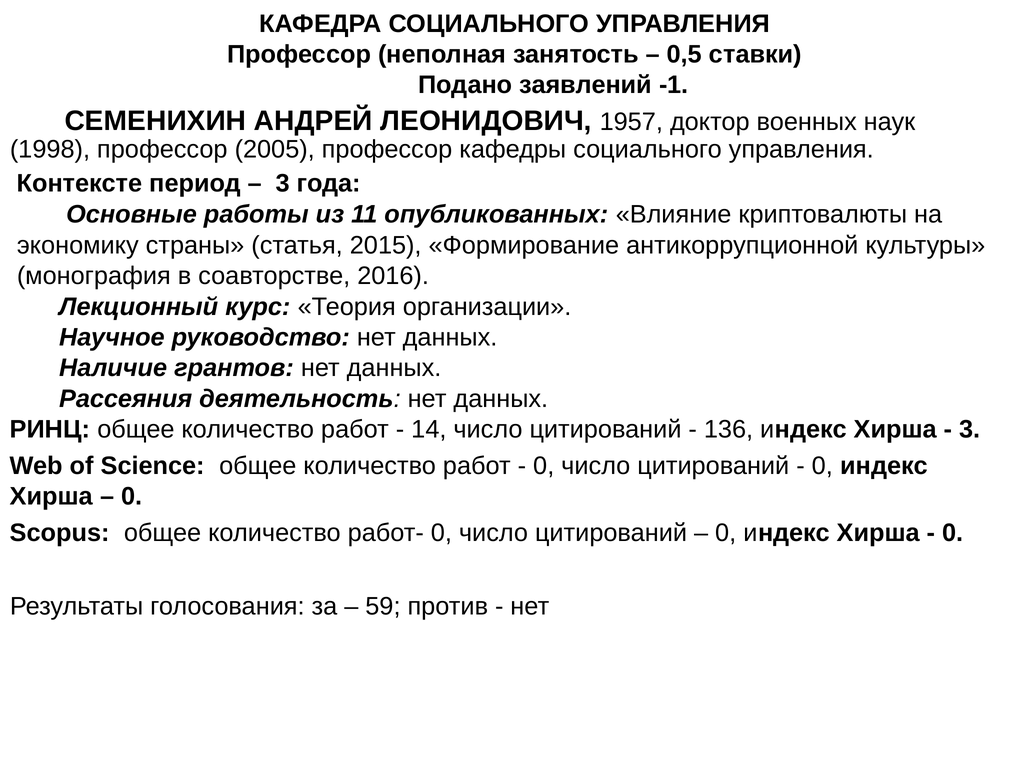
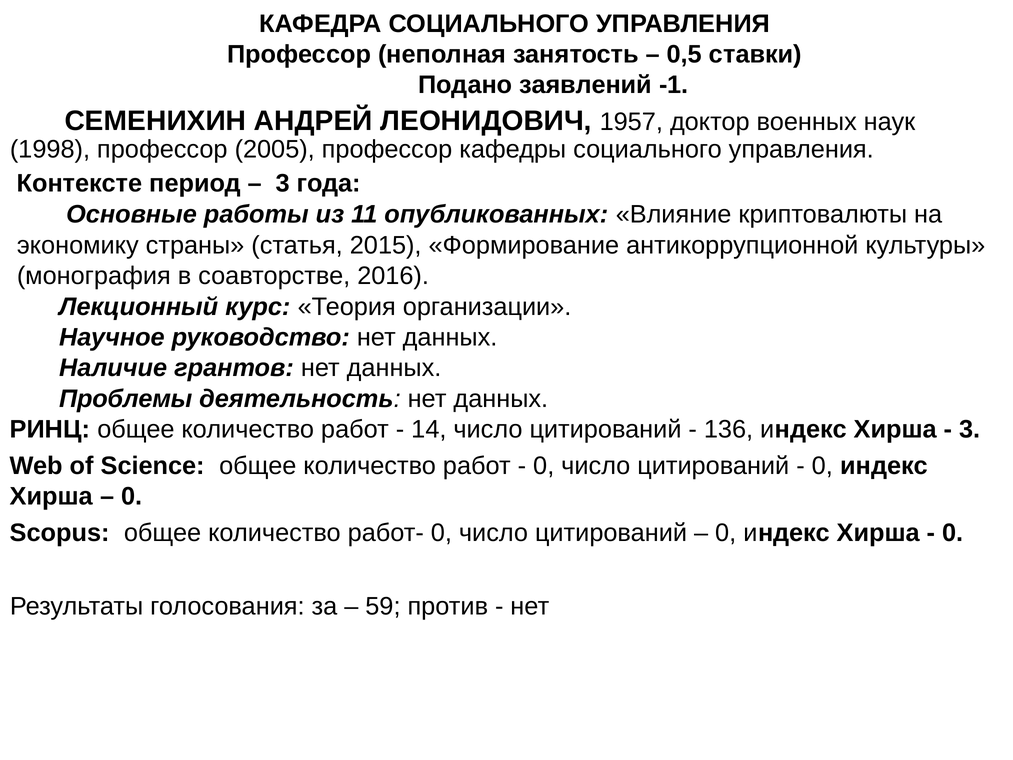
Рассеяния: Рассеяния -> Проблемы
